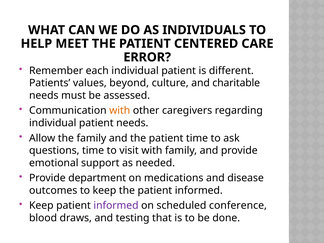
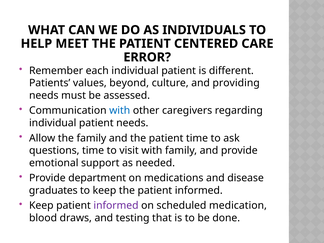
charitable: charitable -> providing
with at (120, 111) colour: orange -> blue
outcomes: outcomes -> graduates
conference: conference -> medication
